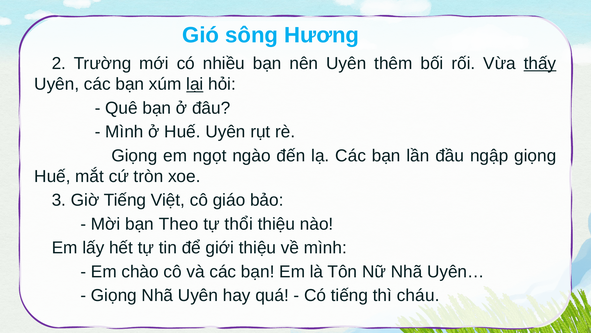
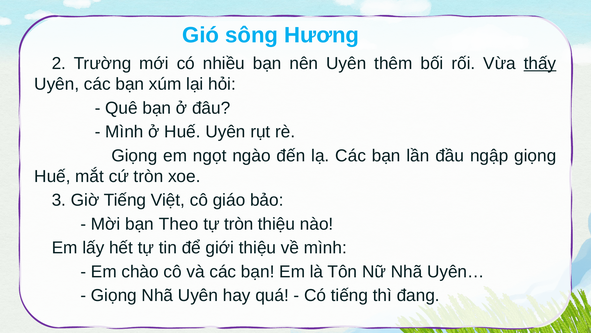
lại underline: present -> none
tự thổi: thổi -> tròn
cháu: cháu -> đang
